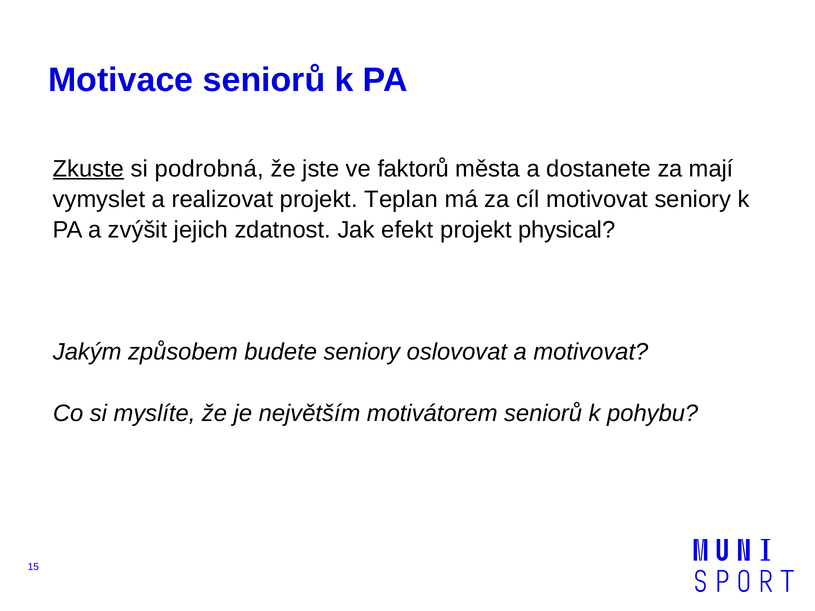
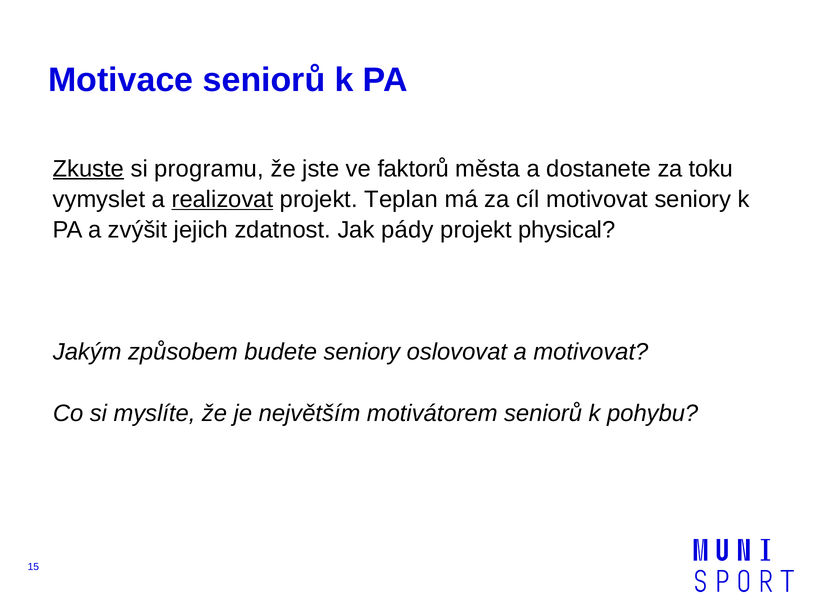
podrobná: podrobná -> programu
mají: mají -> toku
realizovat underline: none -> present
efekt: efekt -> pády
